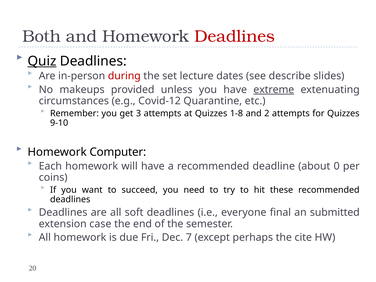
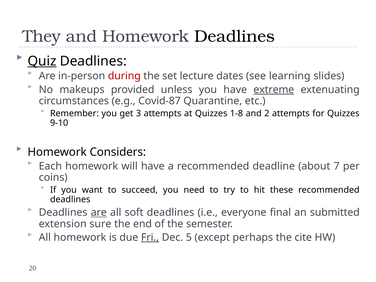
Both: Both -> They
Deadlines at (235, 36) colour: red -> black
describe: describe -> learning
Covid-12: Covid-12 -> Covid-87
Computer: Computer -> Considers
0: 0 -> 7
are at (99, 213) underline: none -> present
case: case -> sure
Fri underline: none -> present
7: 7 -> 5
